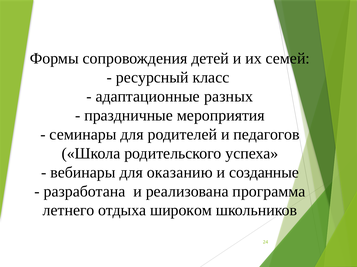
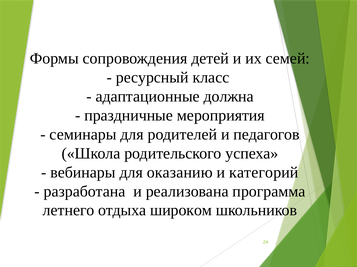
разных: разных -> должна
созданные: созданные -> категорий
